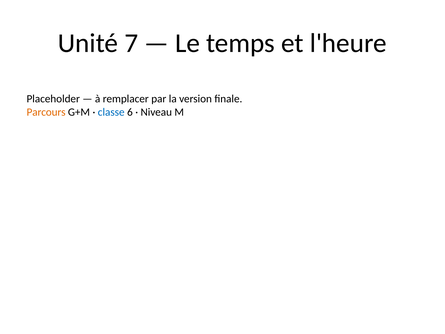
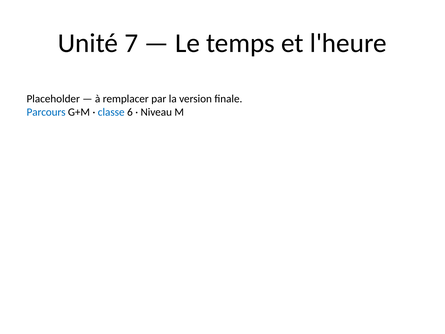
Parcours colour: orange -> blue
